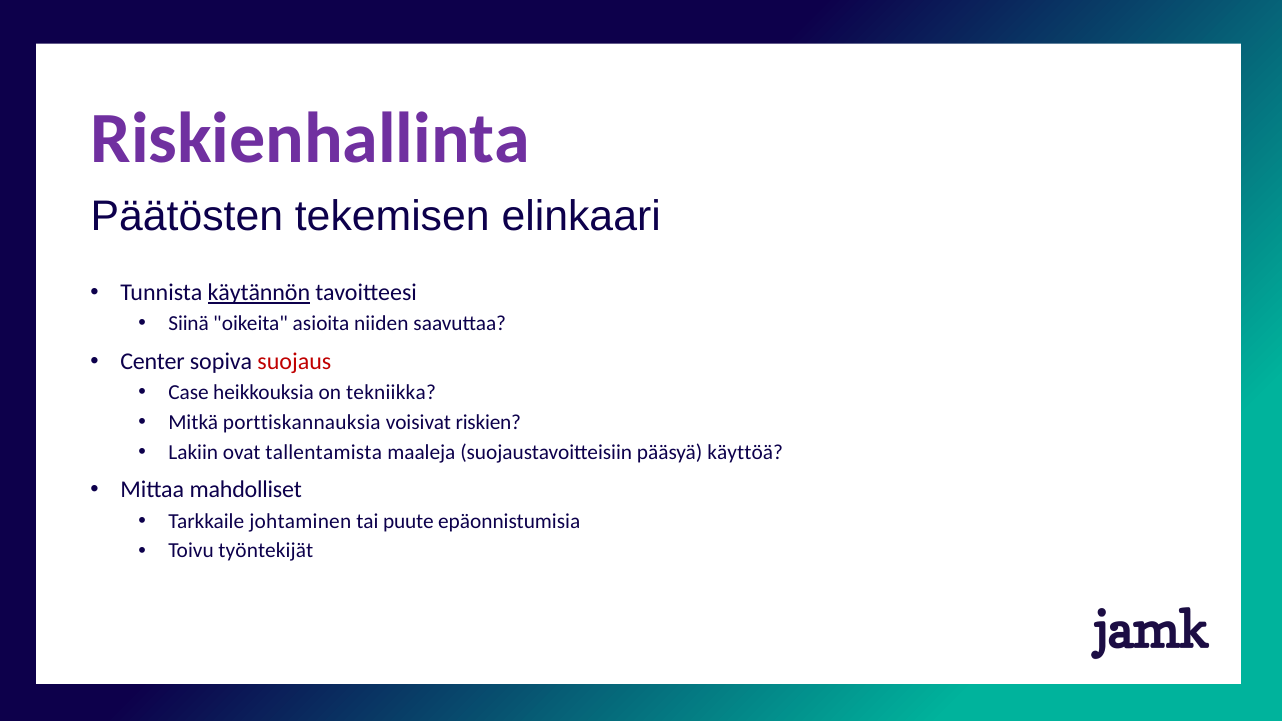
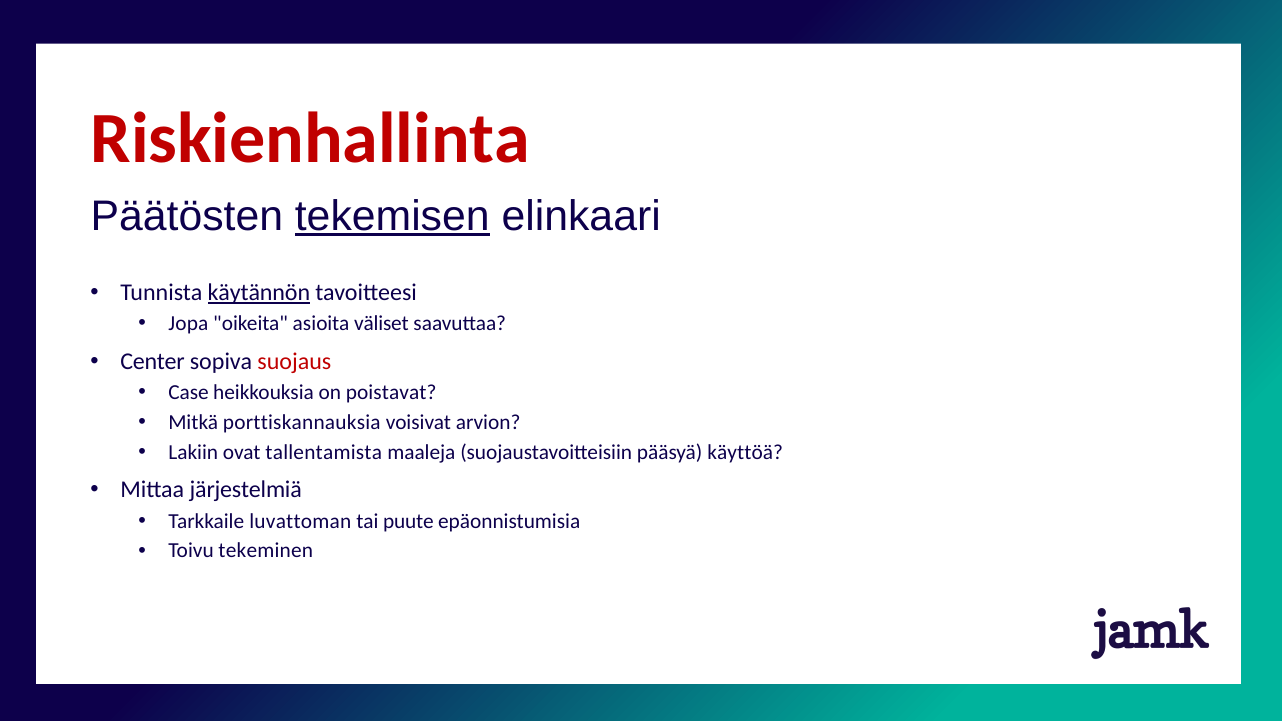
Riskienhallinta colour: purple -> red
tekemisen underline: none -> present
Siinä: Siinä -> Jopa
niiden: niiden -> väliset
tekniikka: tekniikka -> poistavat
riskien: riskien -> arvion
mahdolliset: mahdolliset -> järjestelmiä
johtaminen: johtaminen -> luvattoman
työntekijät: työntekijät -> tekeminen
